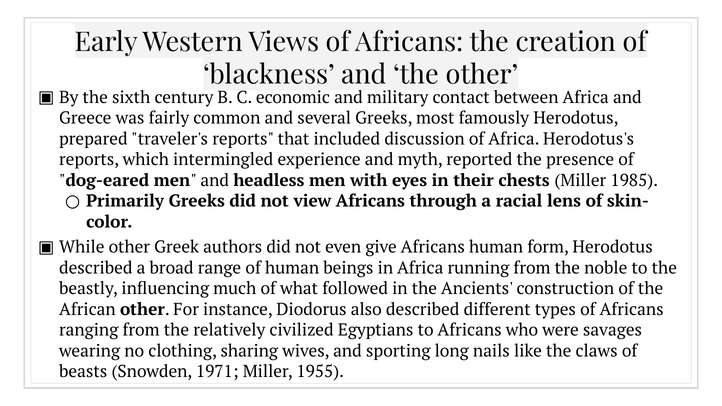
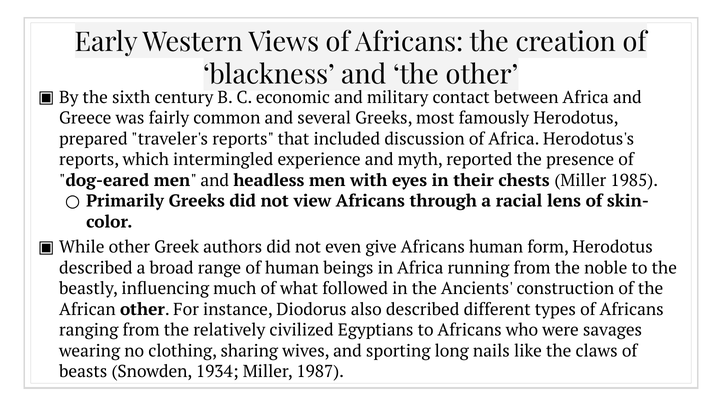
1971: 1971 -> 1934
1955: 1955 -> 1987
